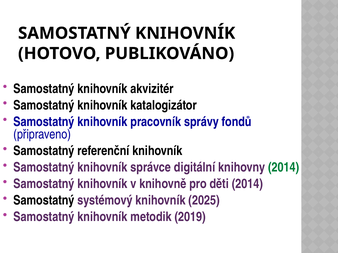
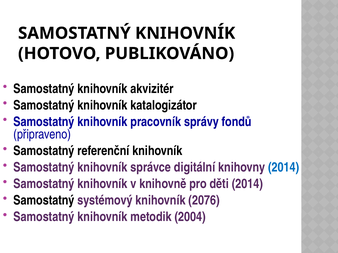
2014 at (284, 168) colour: green -> blue
2025: 2025 -> 2076
2019: 2019 -> 2004
